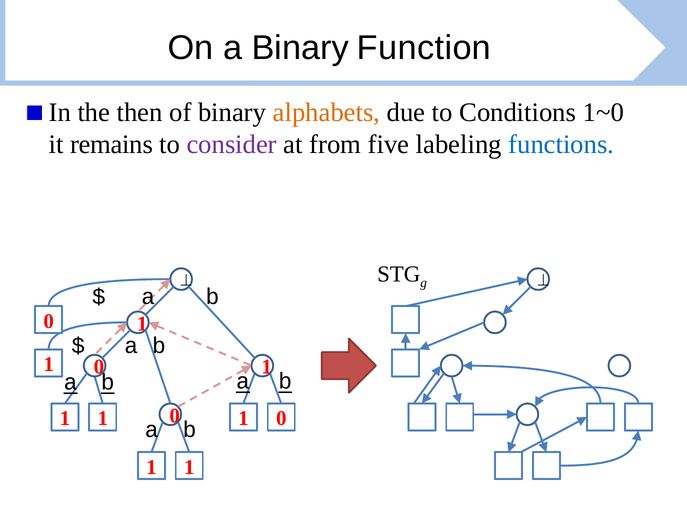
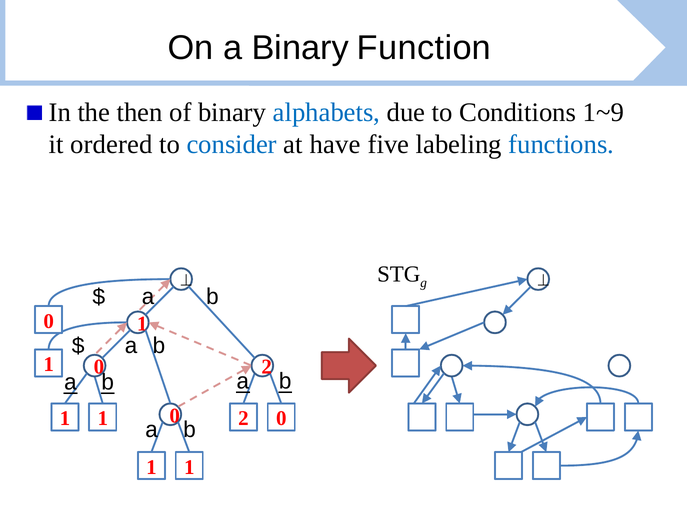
alphabets colour: orange -> blue
1~0: 1~0 -> 1~9
remains: remains -> ordered
consider colour: purple -> blue
from: from -> have
1 at (267, 367): 1 -> 2
1 at (243, 419): 1 -> 2
